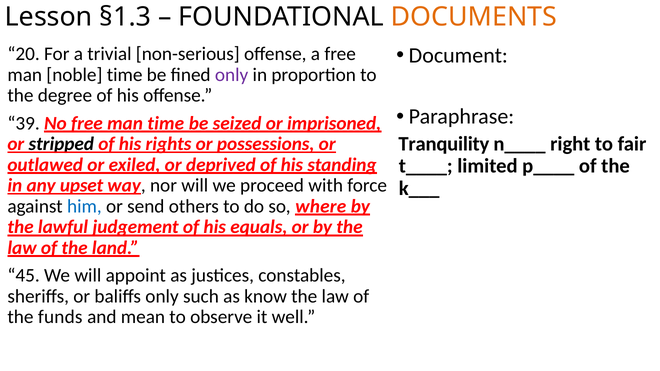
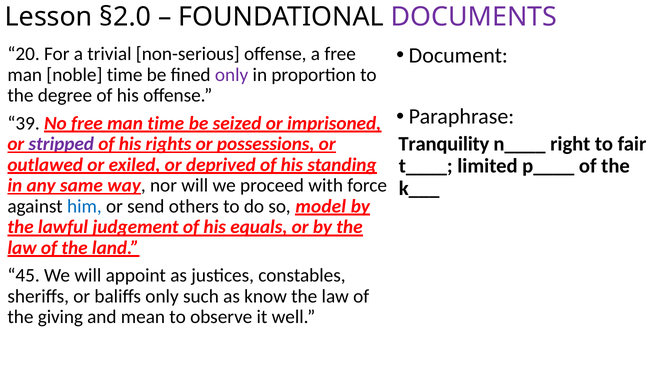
§1.3: §1.3 -> §2.0
DOCUMENTS colour: orange -> purple
stripped colour: black -> purple
upset: upset -> same
where: where -> model
funds: funds -> giving
